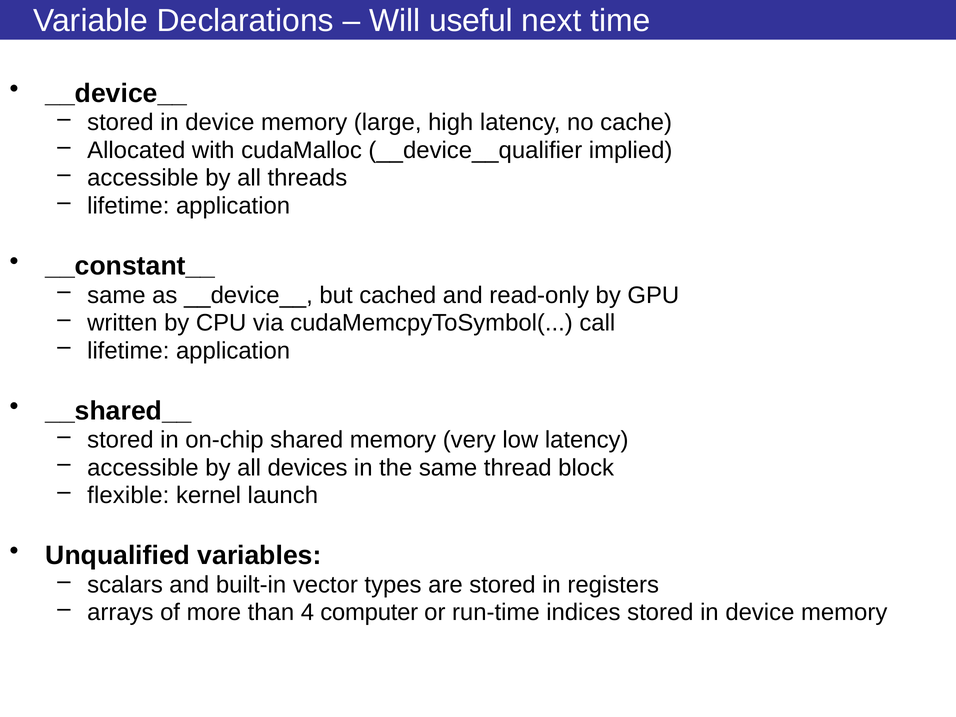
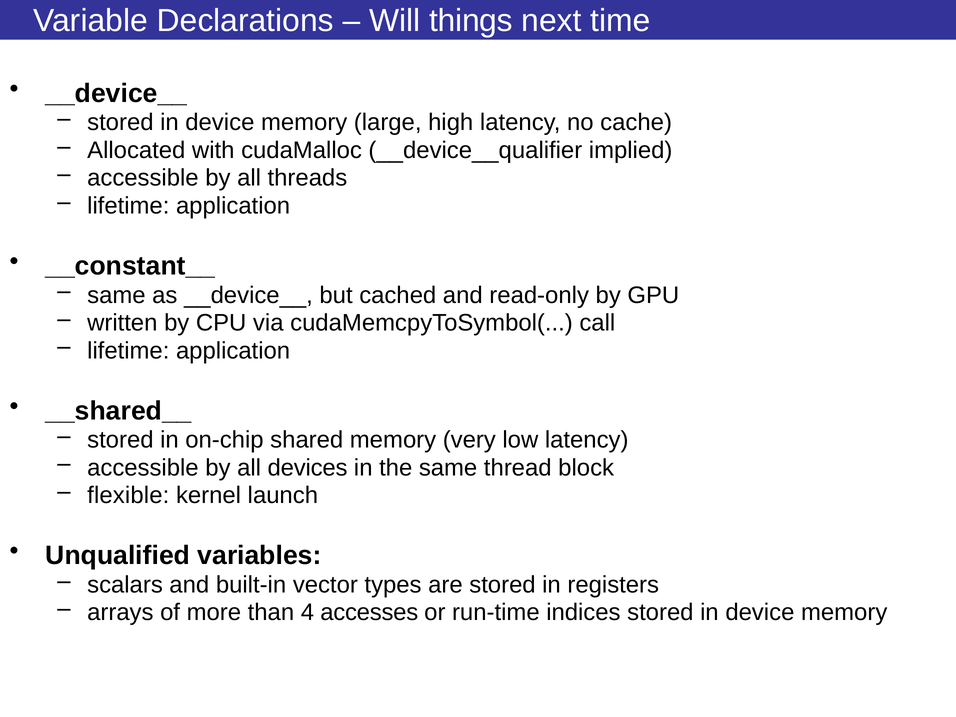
useful: useful -> things
computer: computer -> accesses
